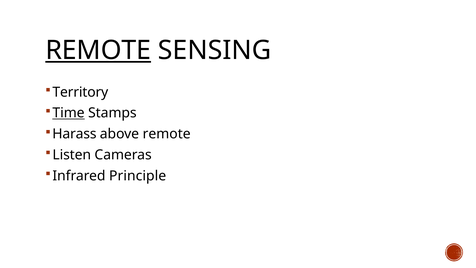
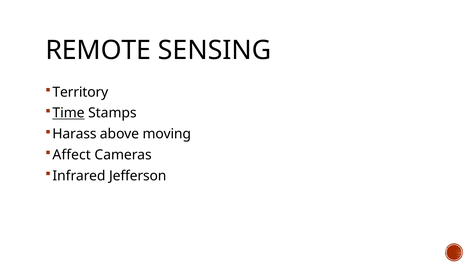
REMOTE at (98, 50) underline: present -> none
above remote: remote -> moving
Listen: Listen -> Affect
Principle: Principle -> Jefferson
